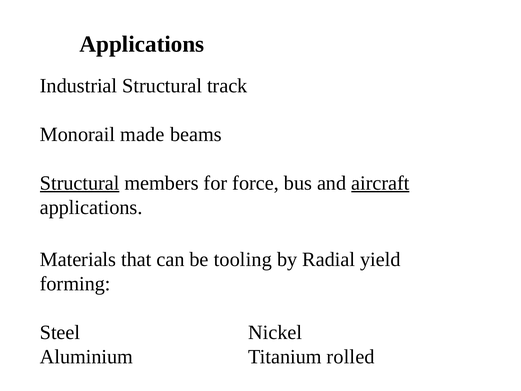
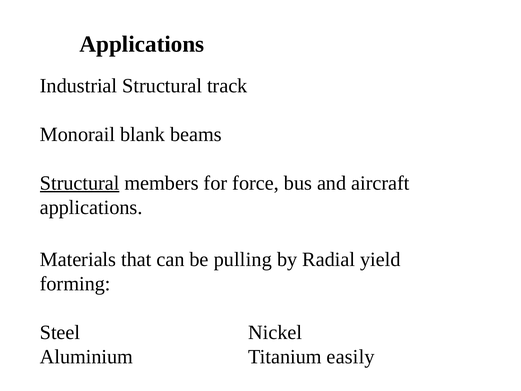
made: made -> blank
aircraft underline: present -> none
tooling: tooling -> pulling
rolled: rolled -> easily
